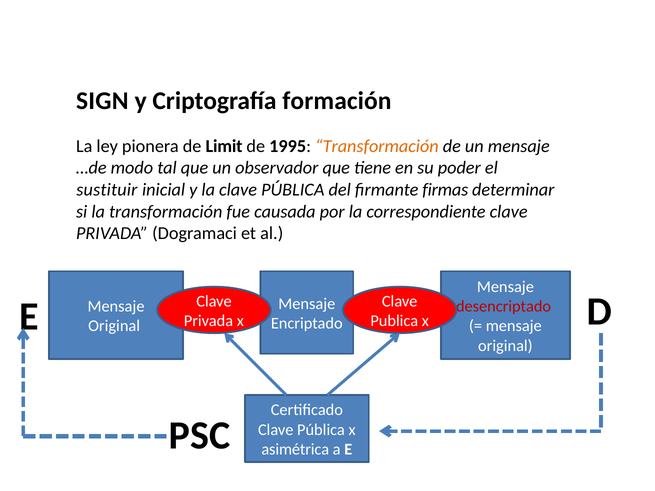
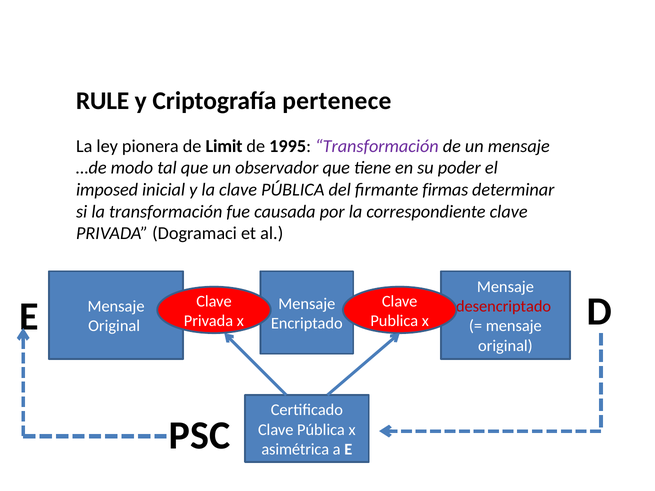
SIGN: SIGN -> RULE
formación: formación -> pertenece
Transformación at (377, 146) colour: orange -> purple
sustituir: sustituir -> imposed
